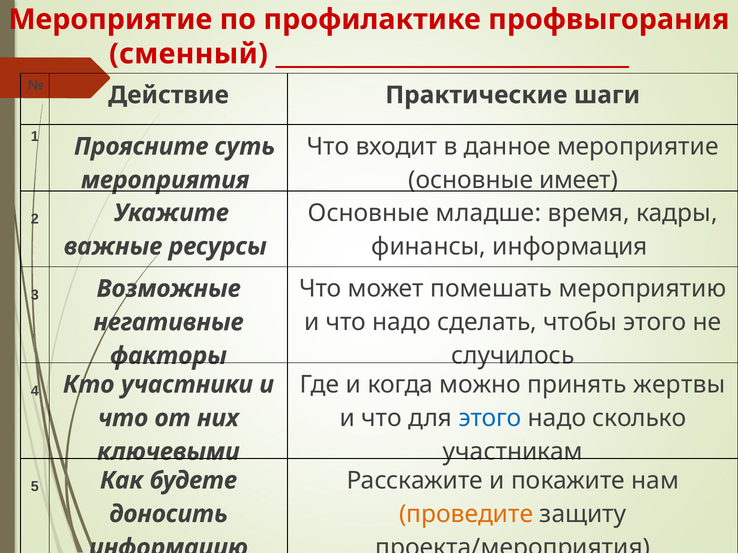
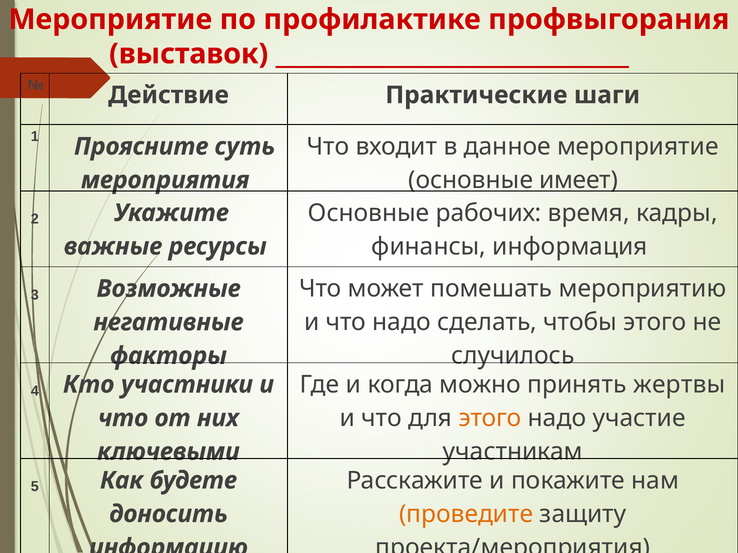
сменный: сменный -> выставок
младше: младше -> рабочих
этого at (490, 418) colour: blue -> orange
сколько: сколько -> участие
